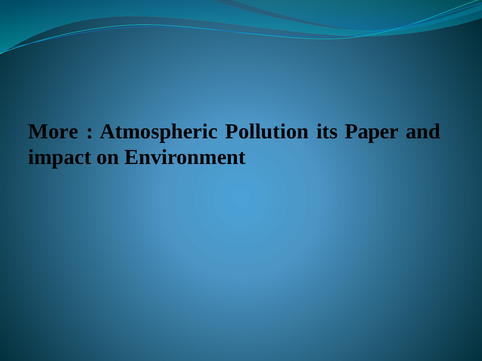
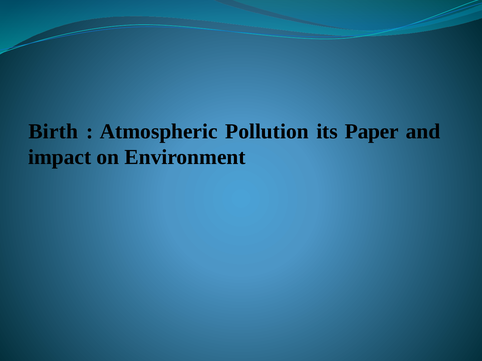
More: More -> Birth
